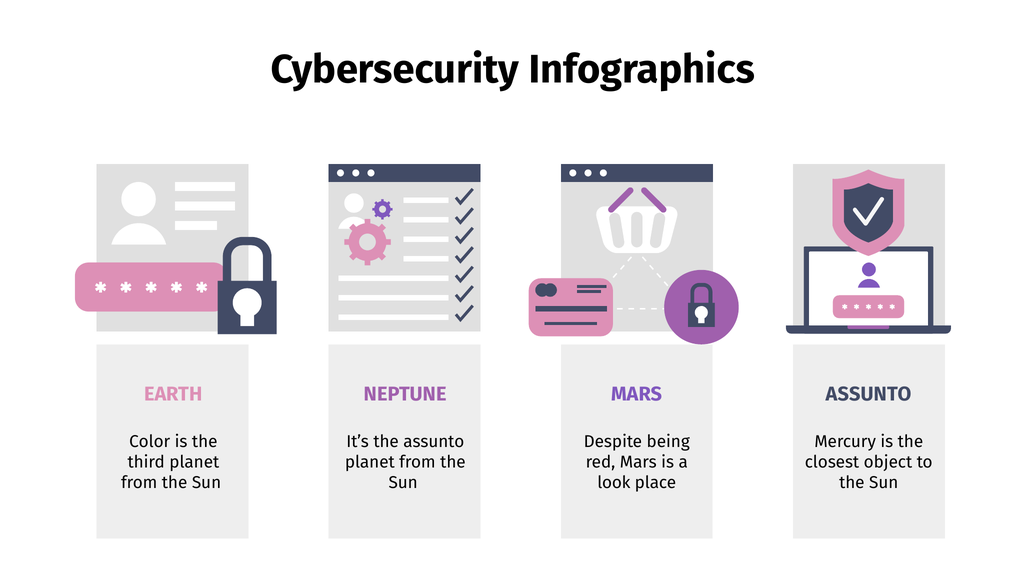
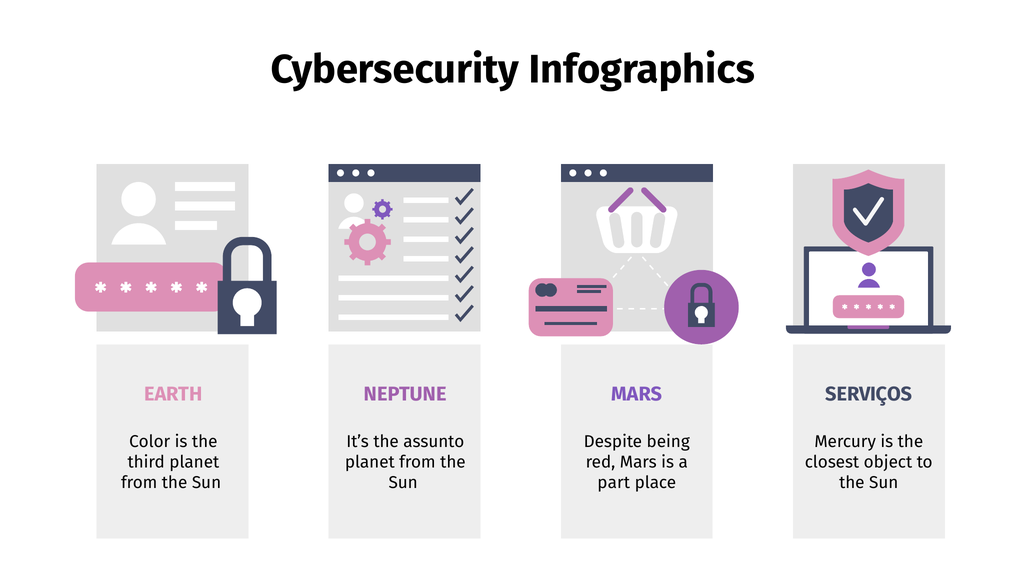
ASSUNTO at (869, 394): ASSUNTO -> SERVIÇOS
look: look -> part
